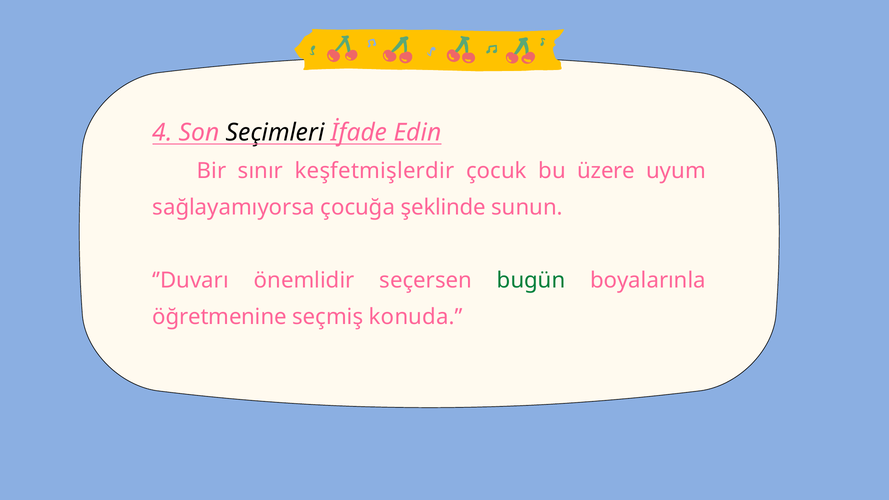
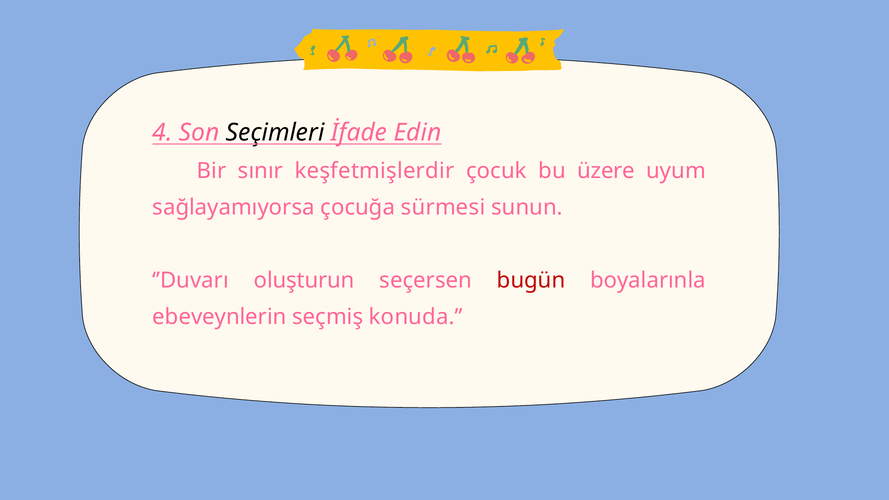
şeklinde: şeklinde -> sürmesi
önemlidir: önemlidir -> oluşturun
bugün colour: green -> red
öğretmenine: öğretmenine -> ebeveynlerin
